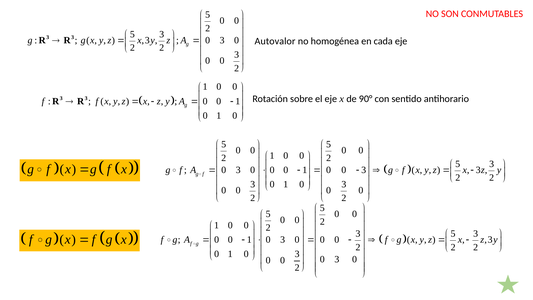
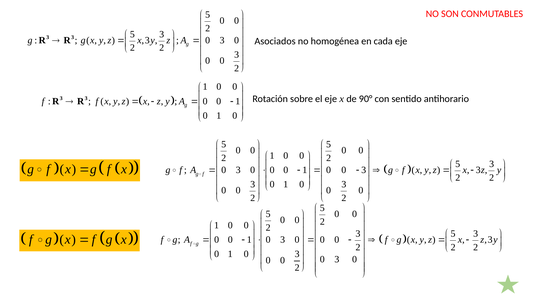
Autovalor: Autovalor -> Asociados
